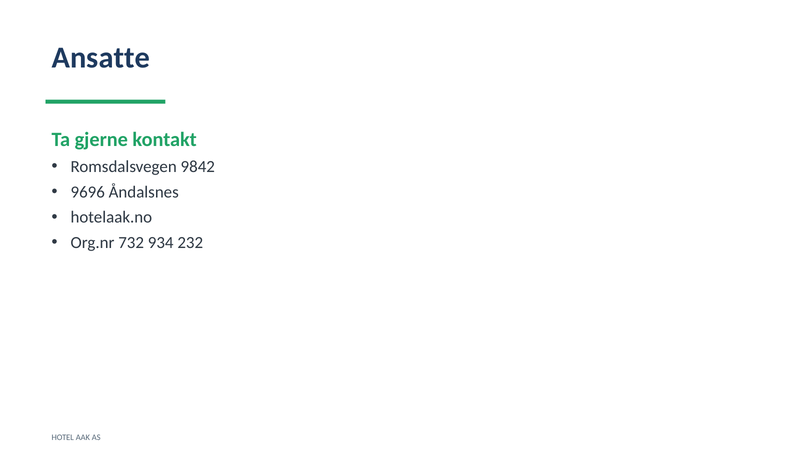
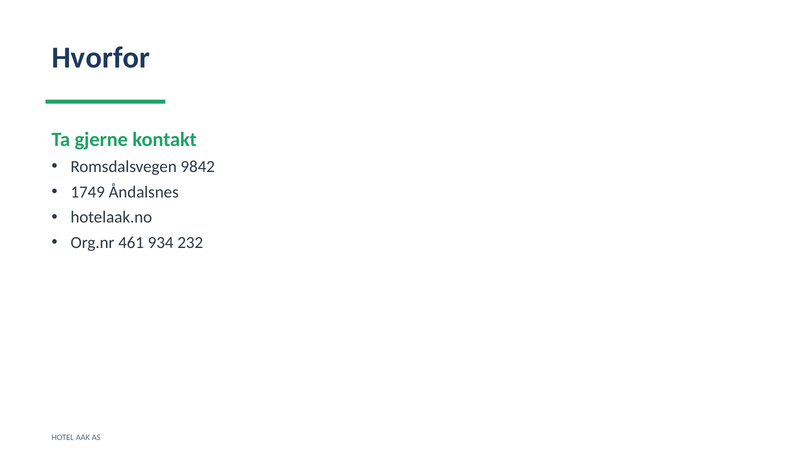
Ansatte: Ansatte -> Hvorfor
9696: 9696 -> 1749
732: 732 -> 461
